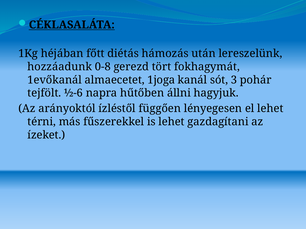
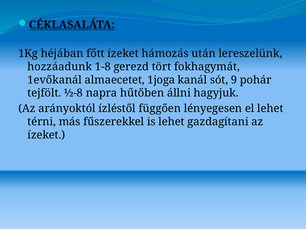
főtt diétás: diétás -> ízeket
0-8: 0-8 -> 1-8
3: 3 -> 9
½-6: ½-6 -> ½-8
